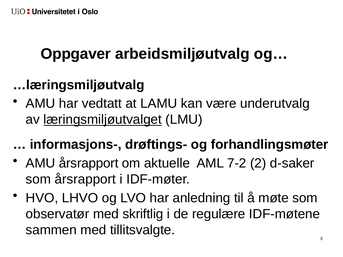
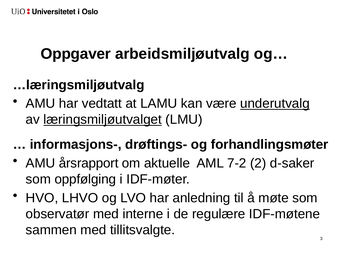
underutvalg underline: none -> present
som årsrapport: årsrapport -> oppfølging
skriftlig: skriftlig -> interne
